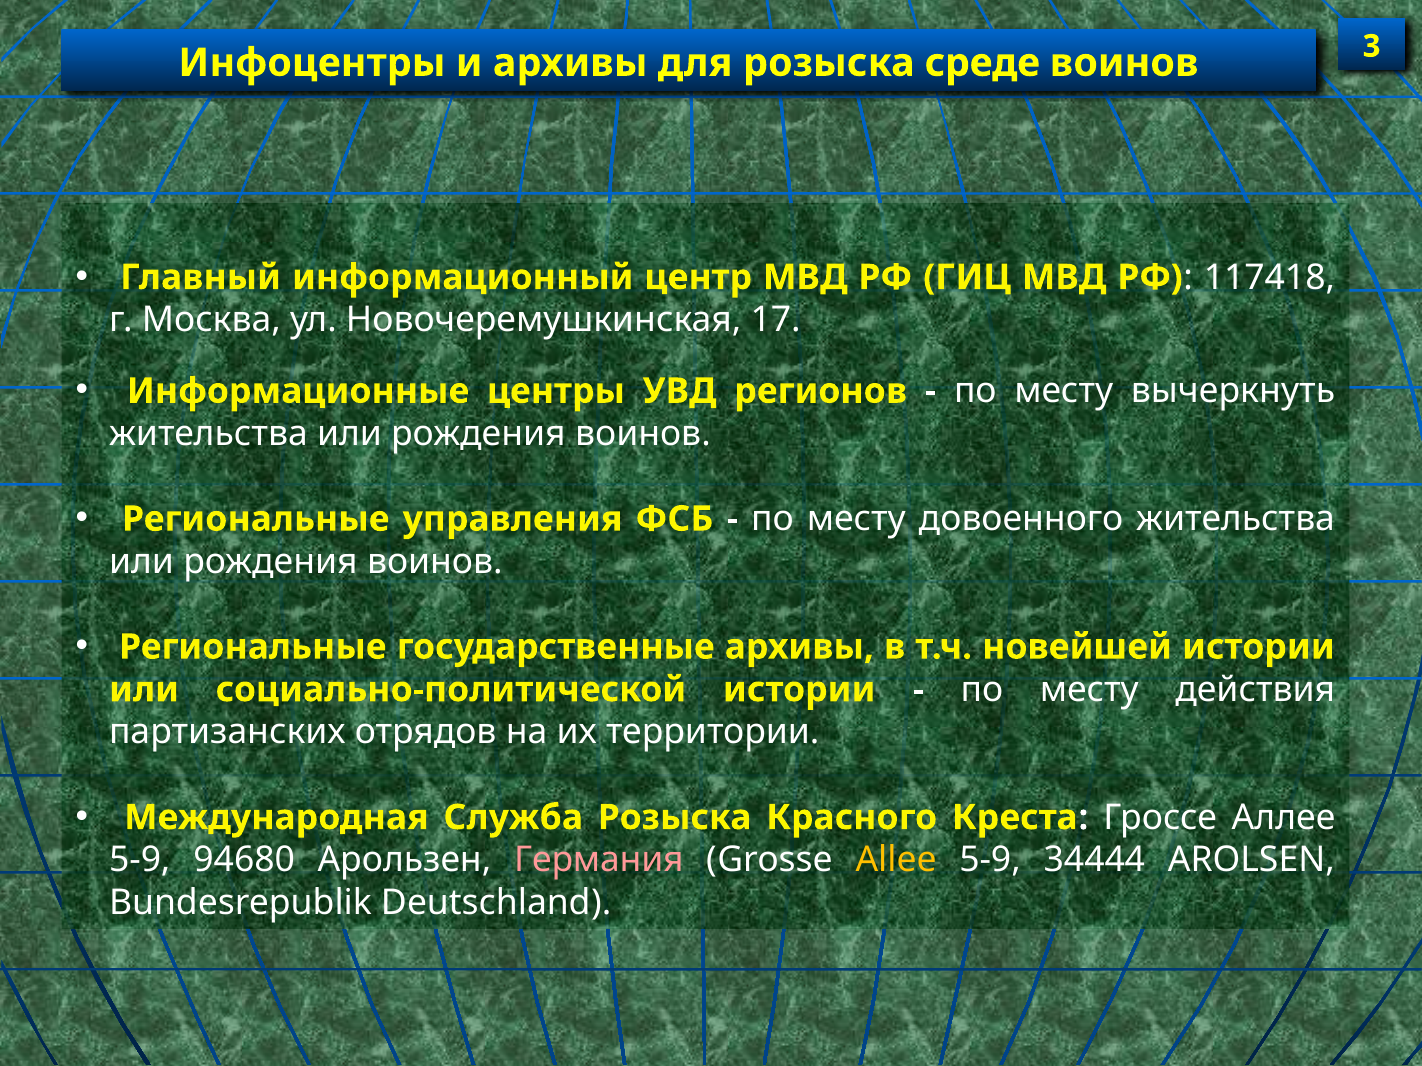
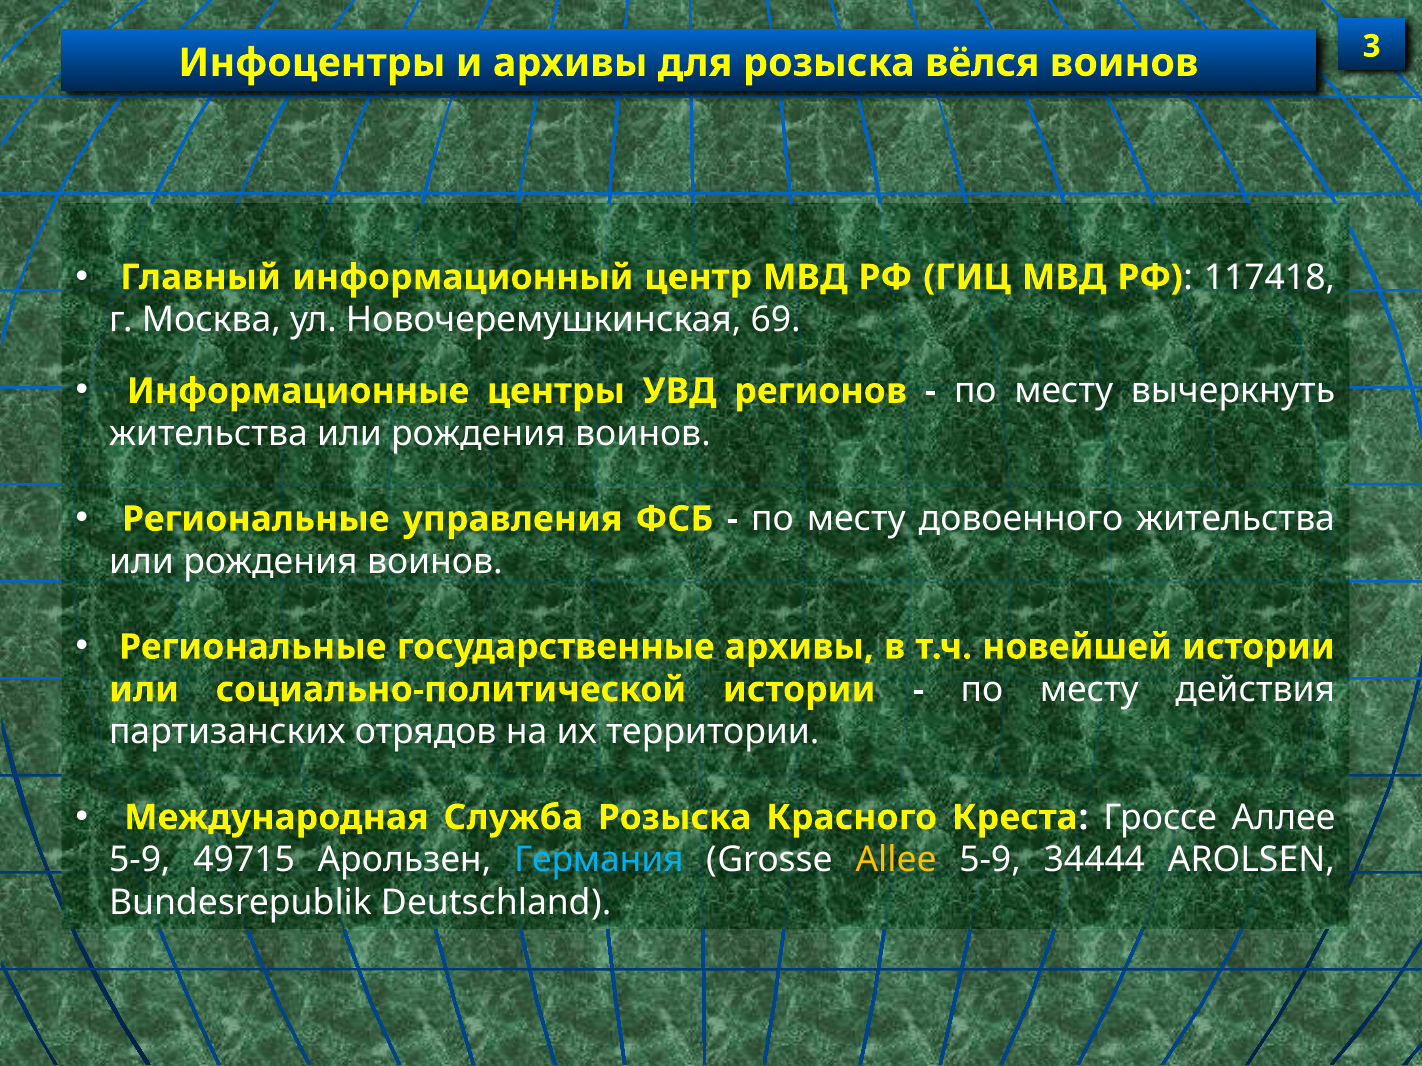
среде: среде -> вёлся
17: 17 -> 69
94680: 94680 -> 49715
Германия colour: pink -> light blue
